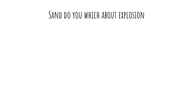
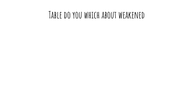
Sand: Sand -> Table
explosion: explosion -> weakened
